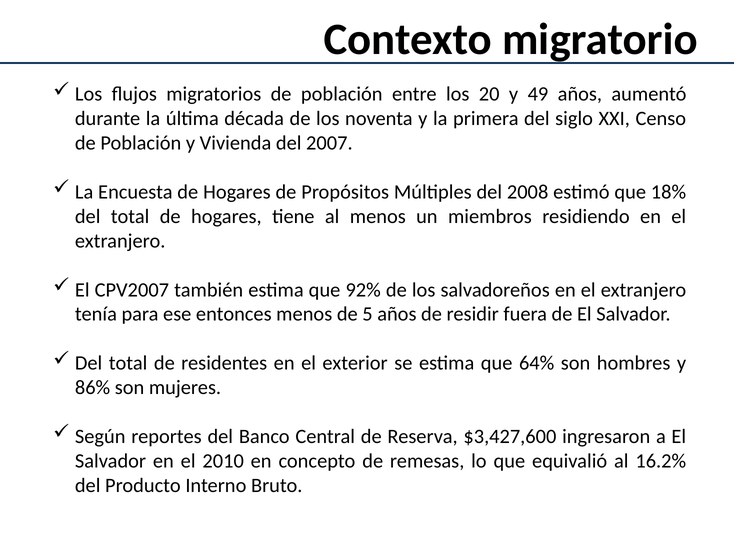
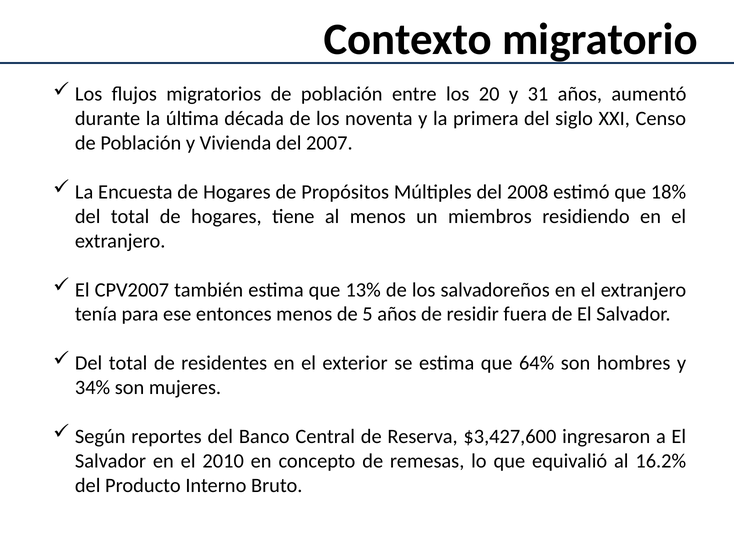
49: 49 -> 31
92%: 92% -> 13%
86%: 86% -> 34%
